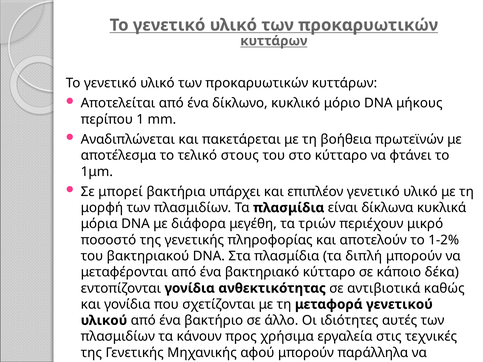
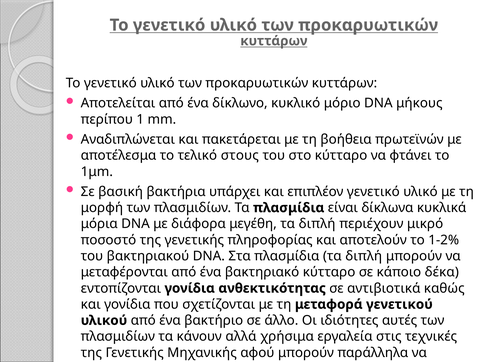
μπορεί: μπορεί -> βασική
μεγέθη τα τριών: τριών -> διπλή
προς: προς -> αλλά
